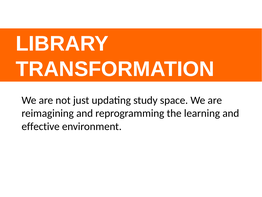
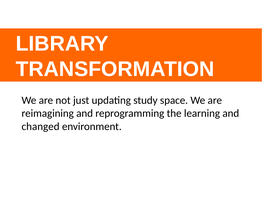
effective: effective -> changed
